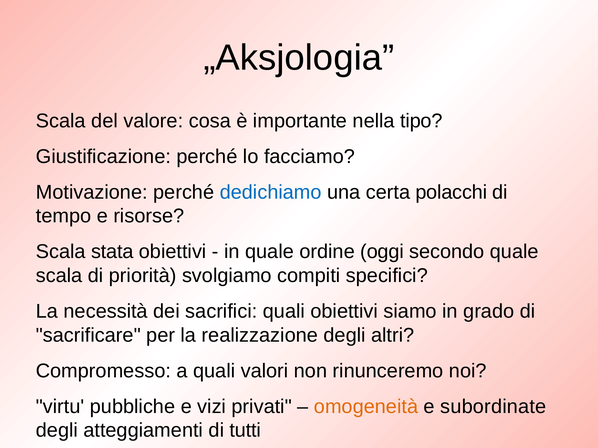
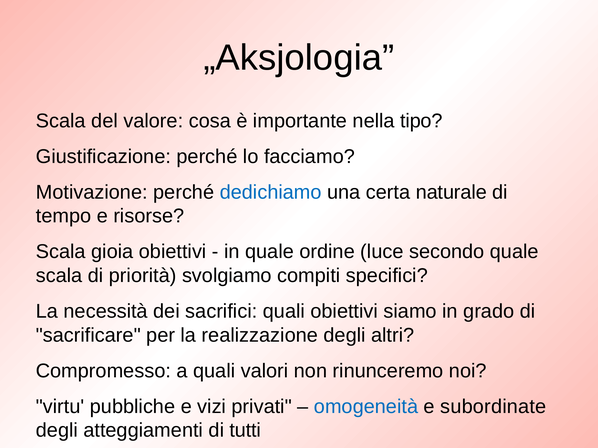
polacchi: polacchi -> naturale
stata: stata -> gioia
oggi: oggi -> luce
omogeneità colour: orange -> blue
